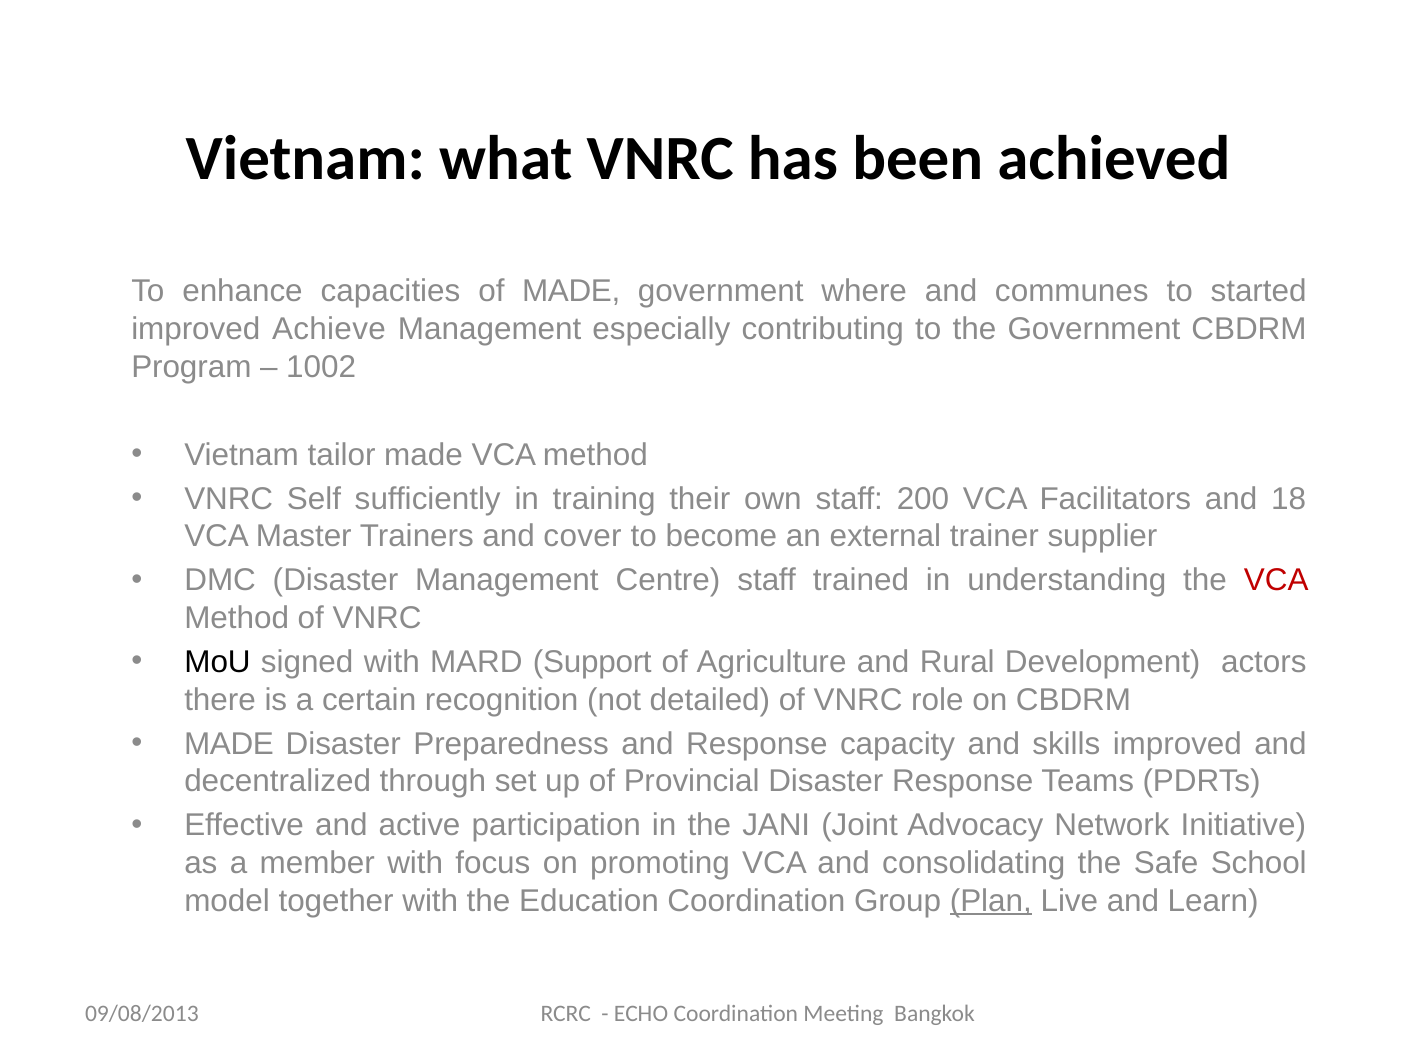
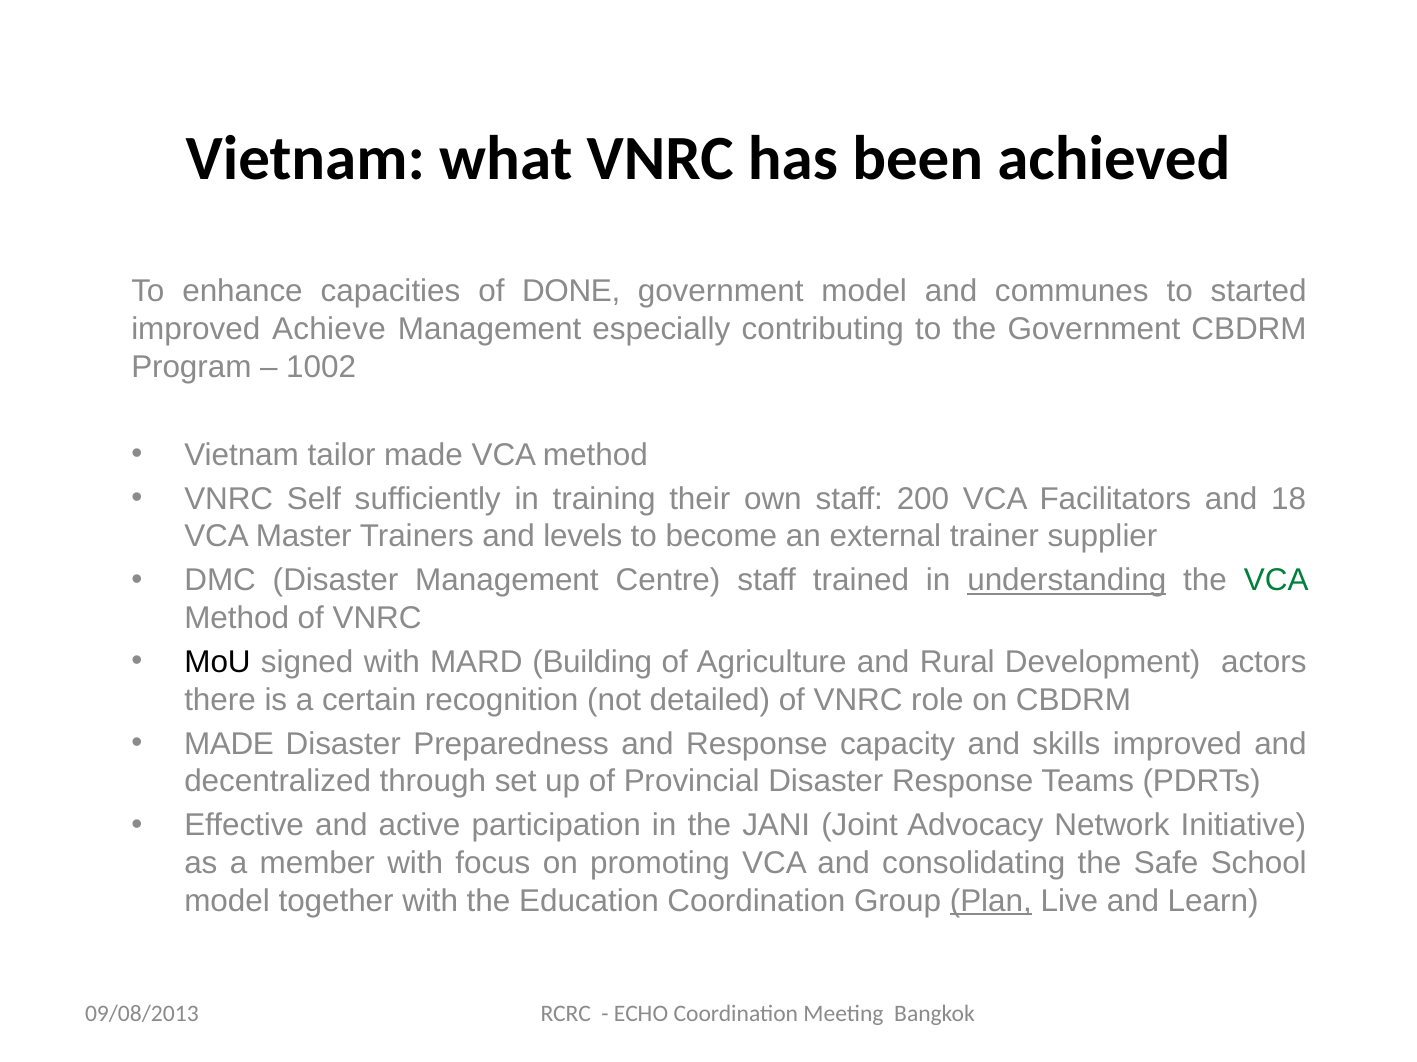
of MADE: MADE -> DONE
government where: where -> model
cover: cover -> levels
understanding underline: none -> present
VCA at (1276, 581) colour: red -> green
Support: Support -> Building
